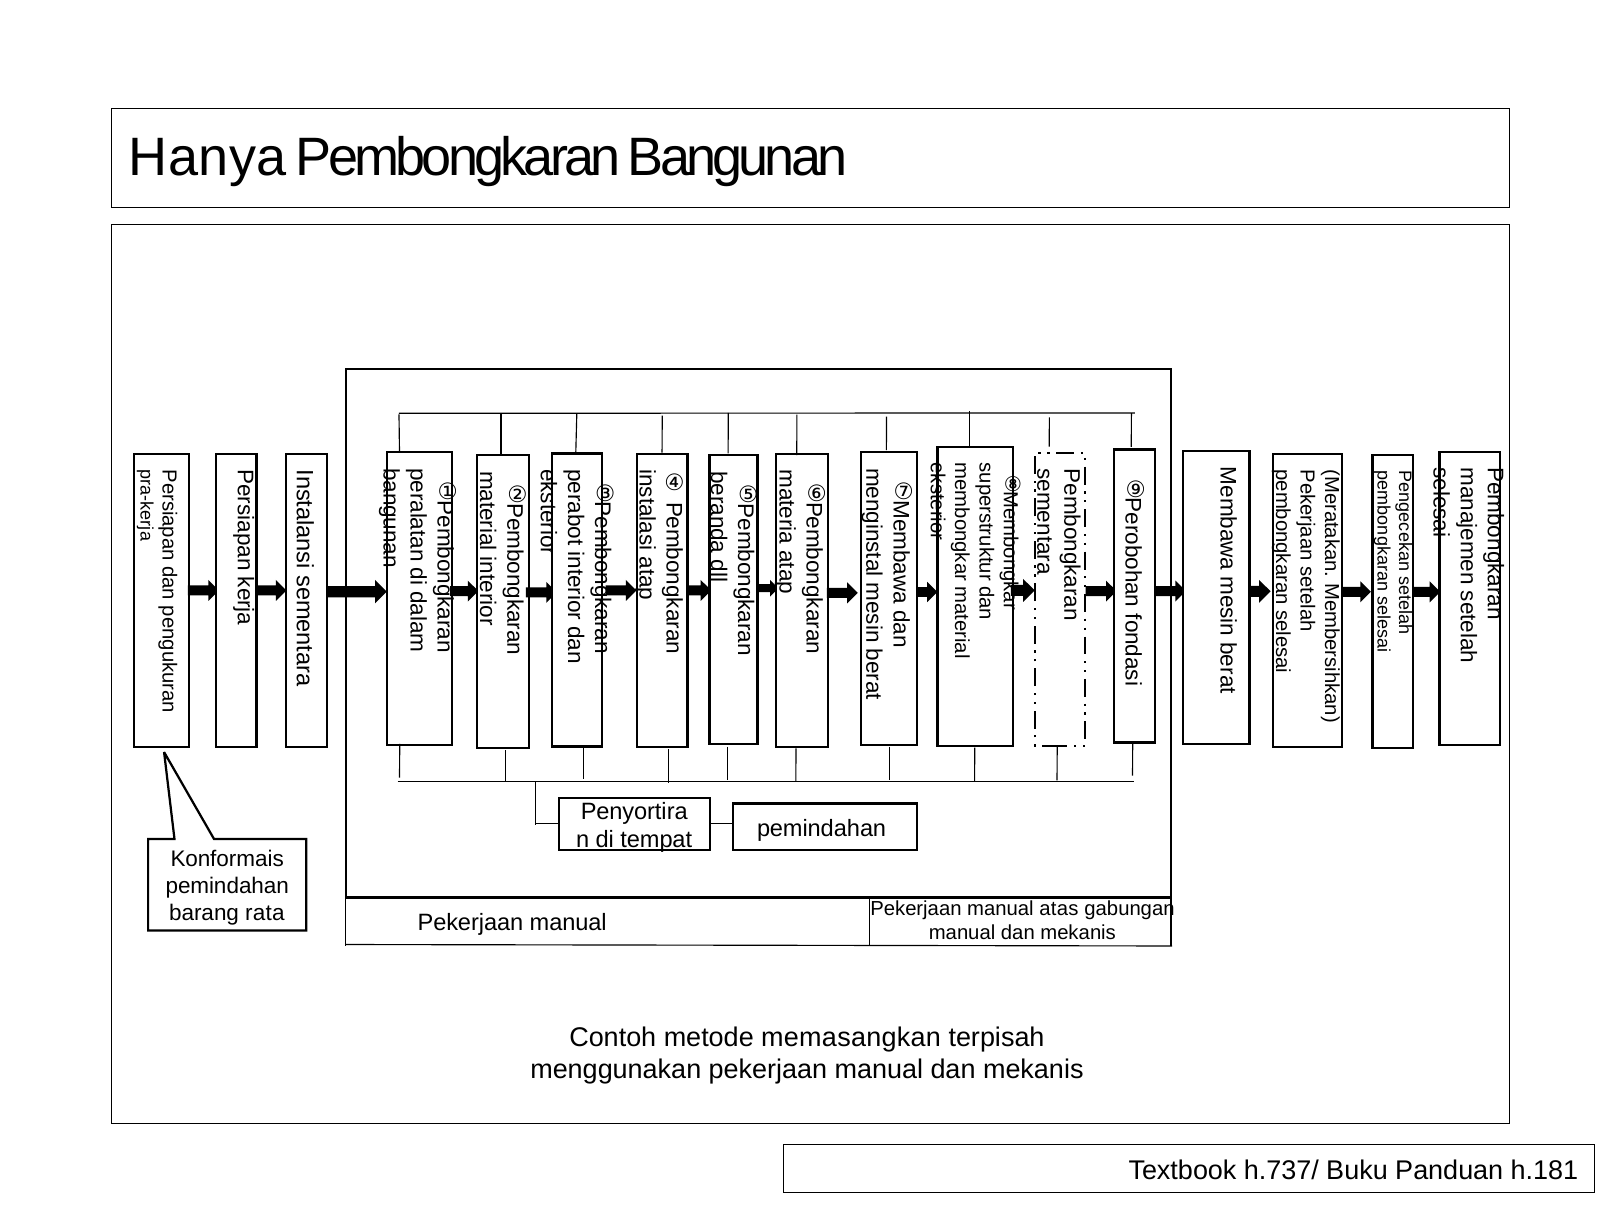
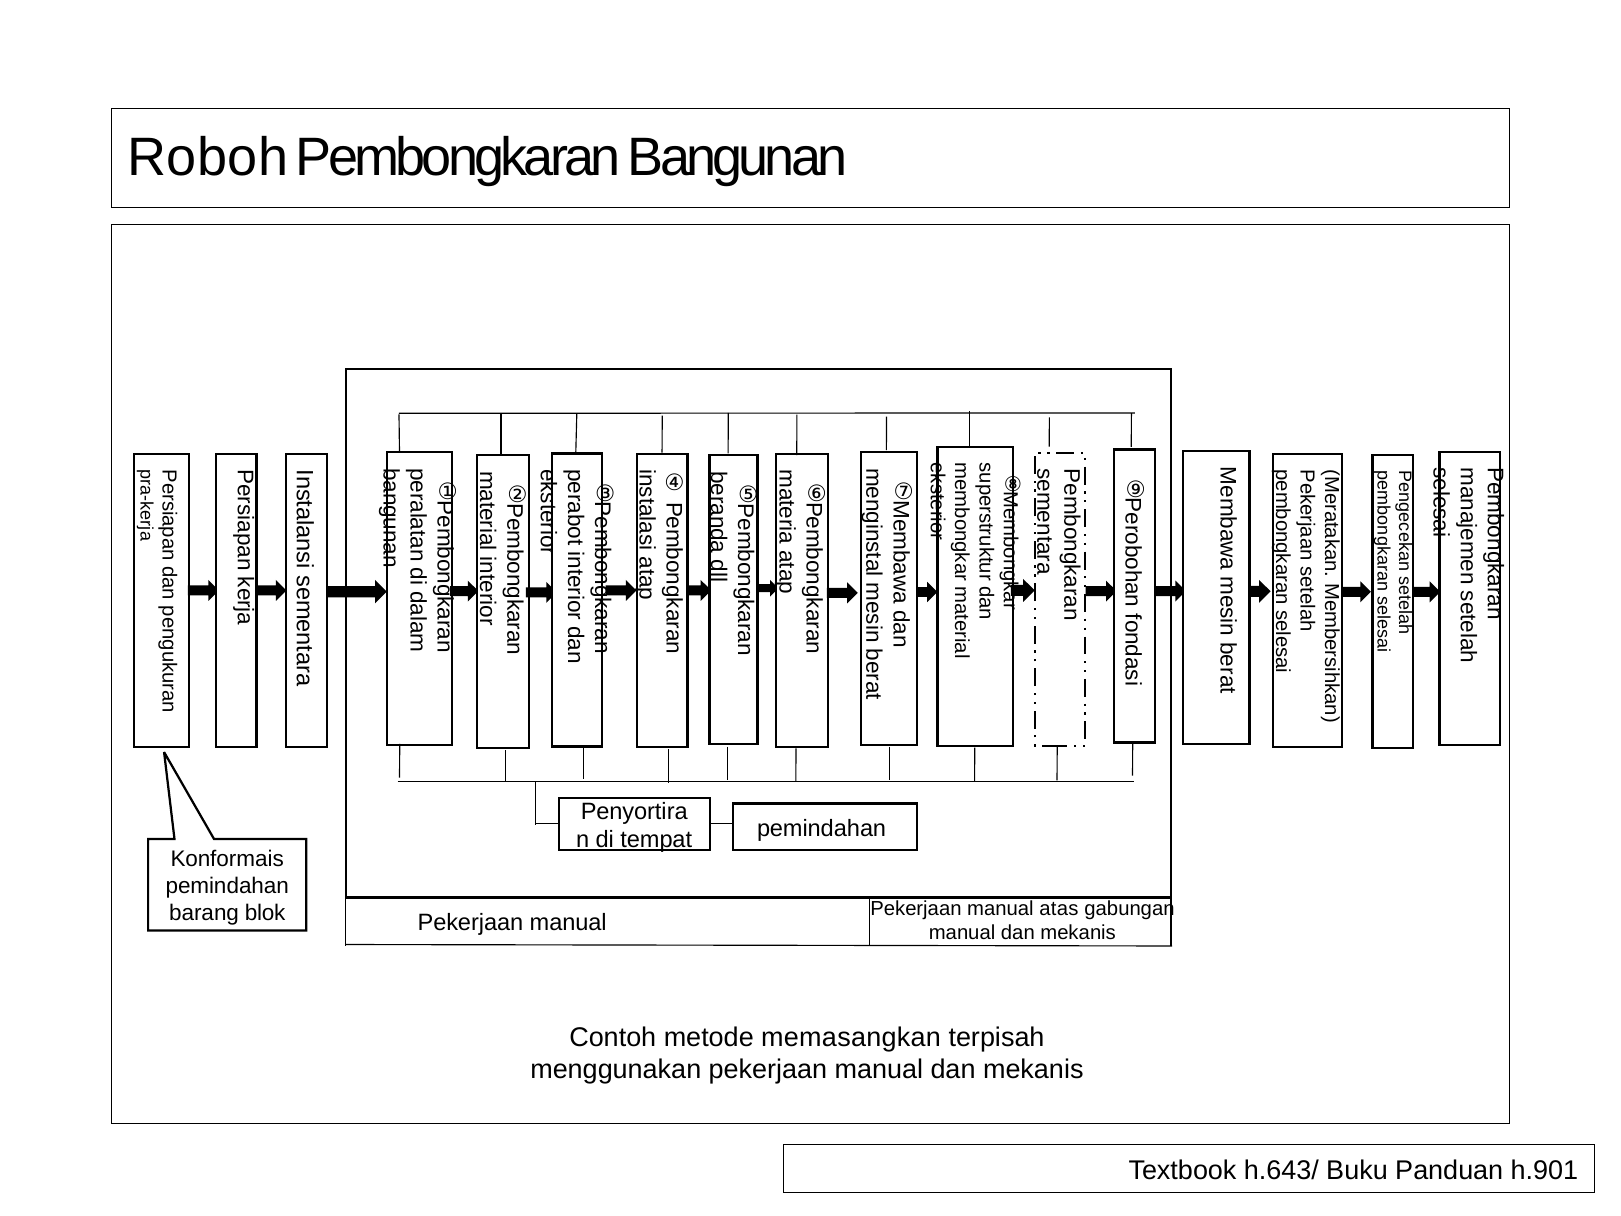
Hanya: Hanya -> Roboh
rata: rata -> blok
h.737/: h.737/ -> h.643/
h.181: h.181 -> h.901
